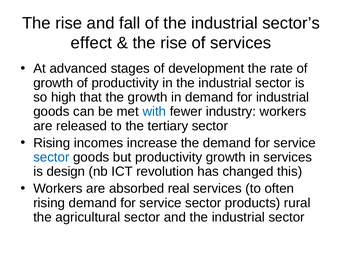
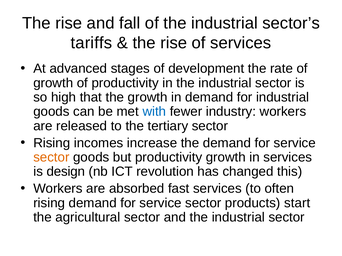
effect: effect -> tariffs
sector at (51, 158) colour: blue -> orange
real: real -> fast
rural: rural -> start
